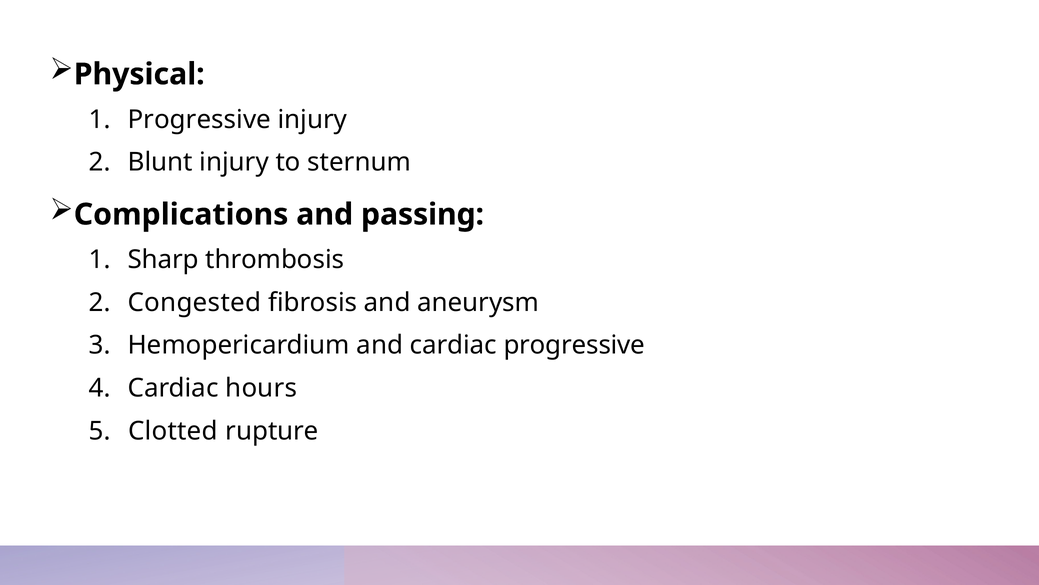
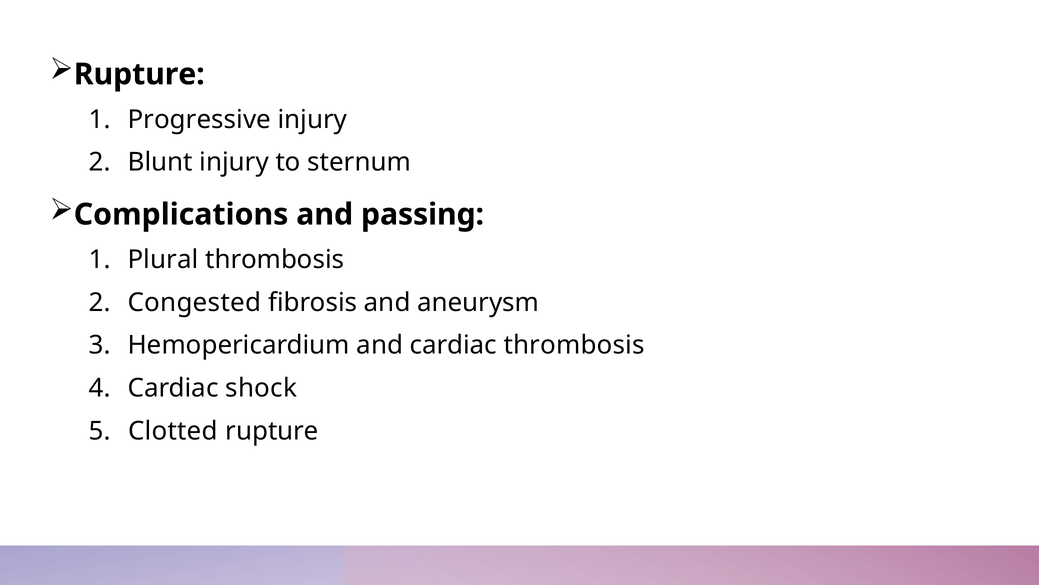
Physical at (139, 74): Physical -> Rupture
Sharp: Sharp -> Plural
cardiac progressive: progressive -> thrombosis
hours: hours -> shock
